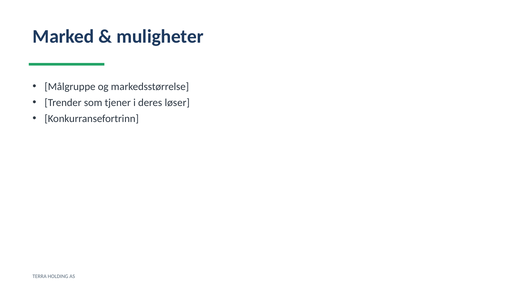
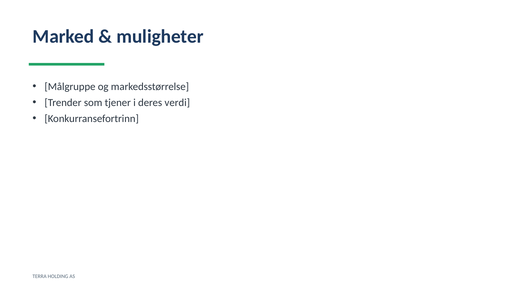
løser: løser -> verdi
